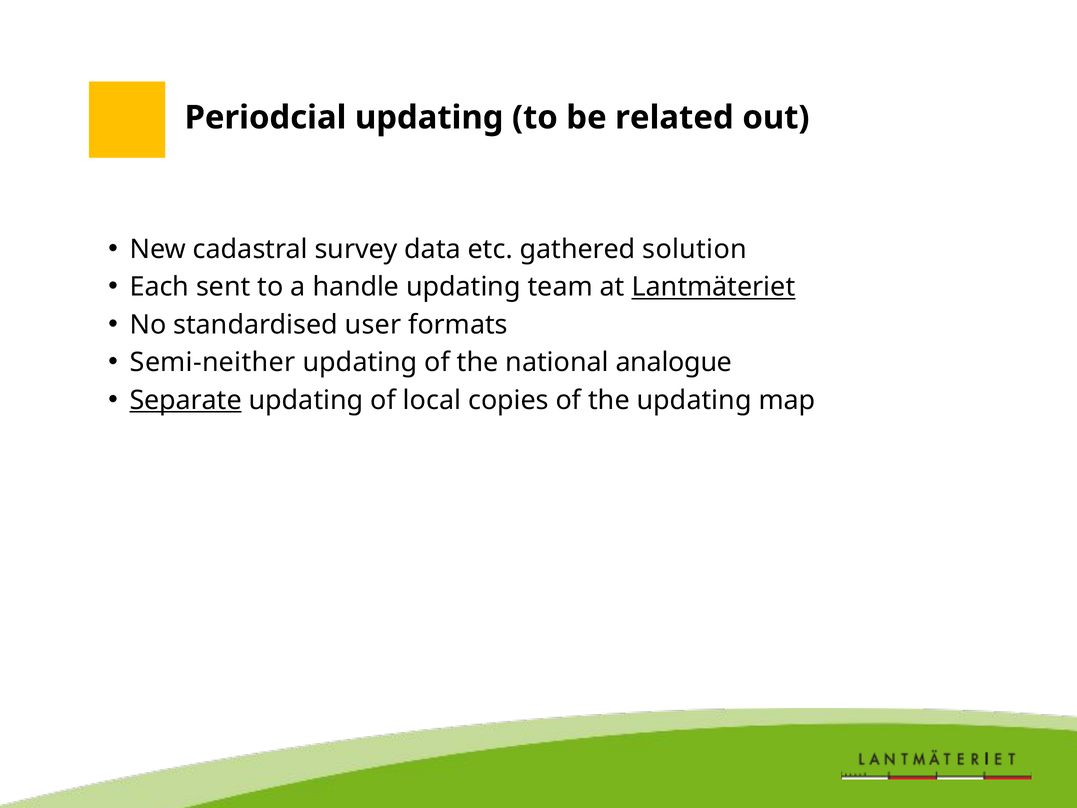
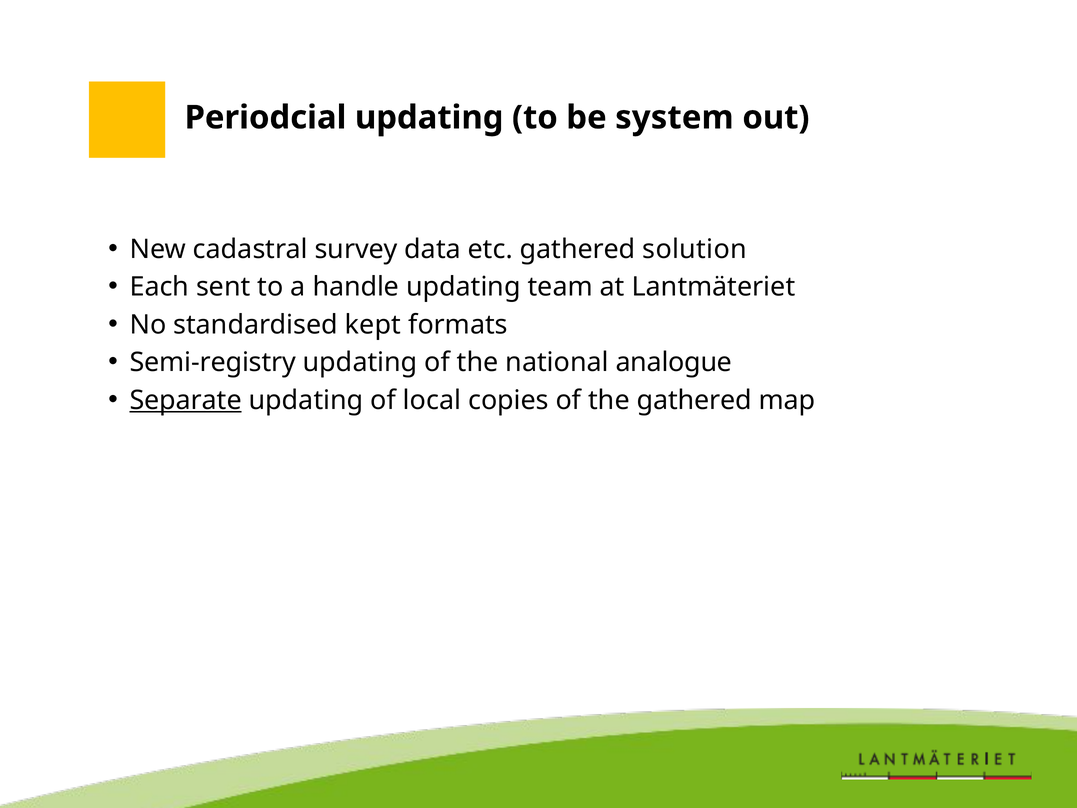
related: related -> system
Lantmäteriet underline: present -> none
user: user -> kept
Semi-neither: Semi-neither -> Semi-registry
the updating: updating -> gathered
